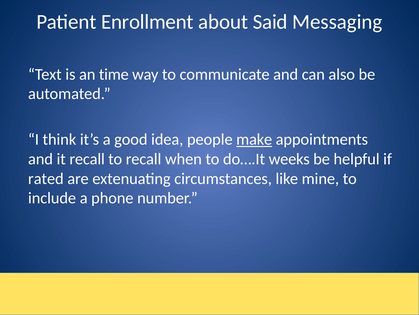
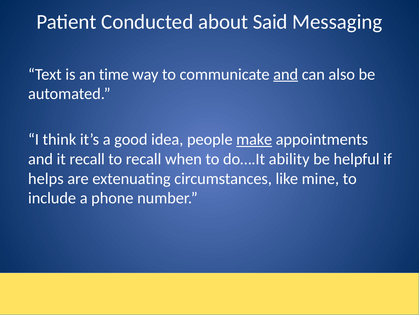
Enrollment: Enrollment -> Conducted
and at (286, 74) underline: none -> present
weeks: weeks -> ability
rated: rated -> helps
